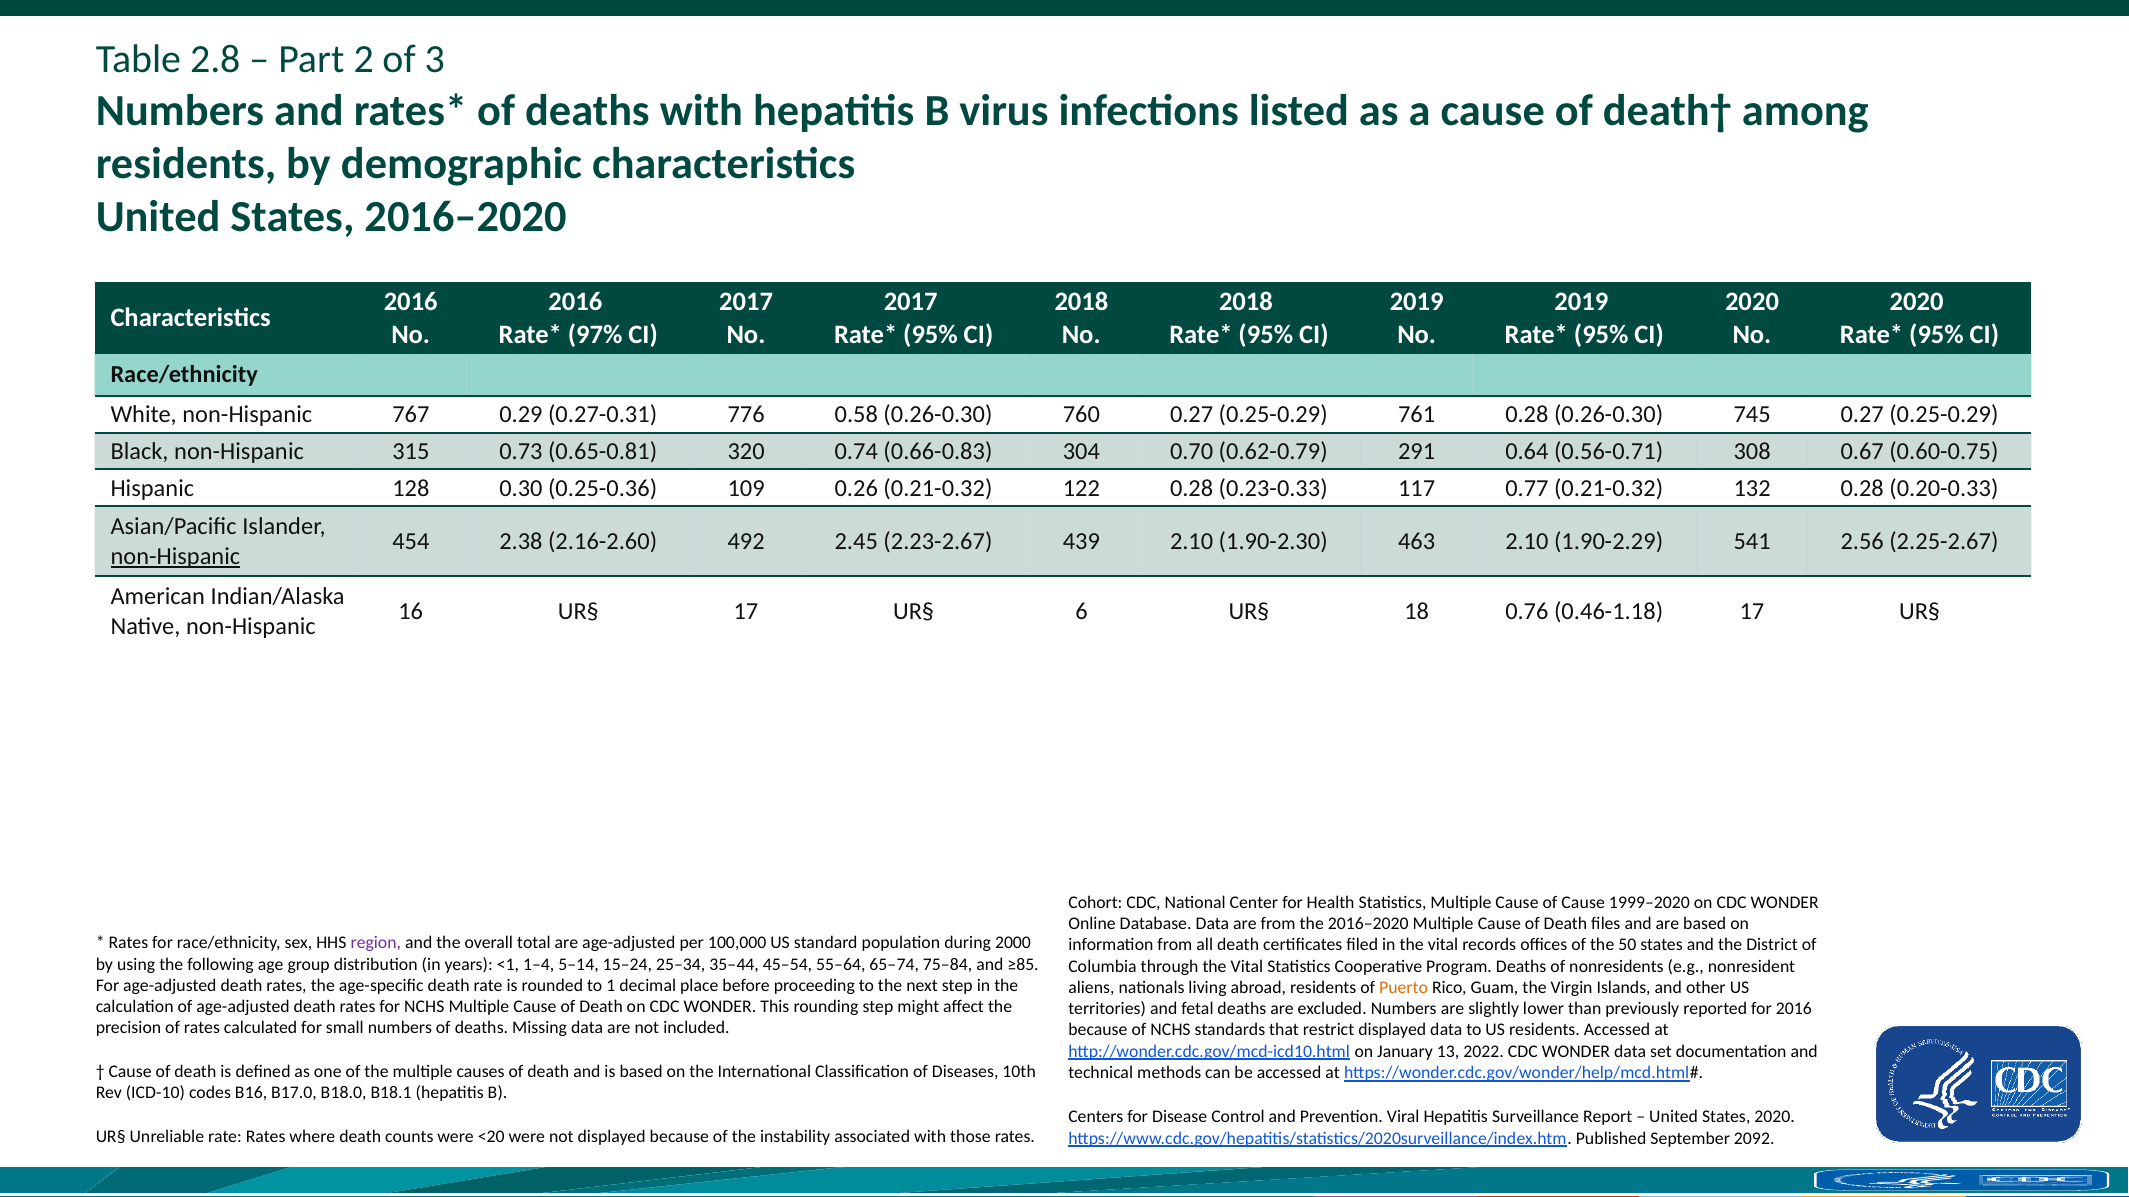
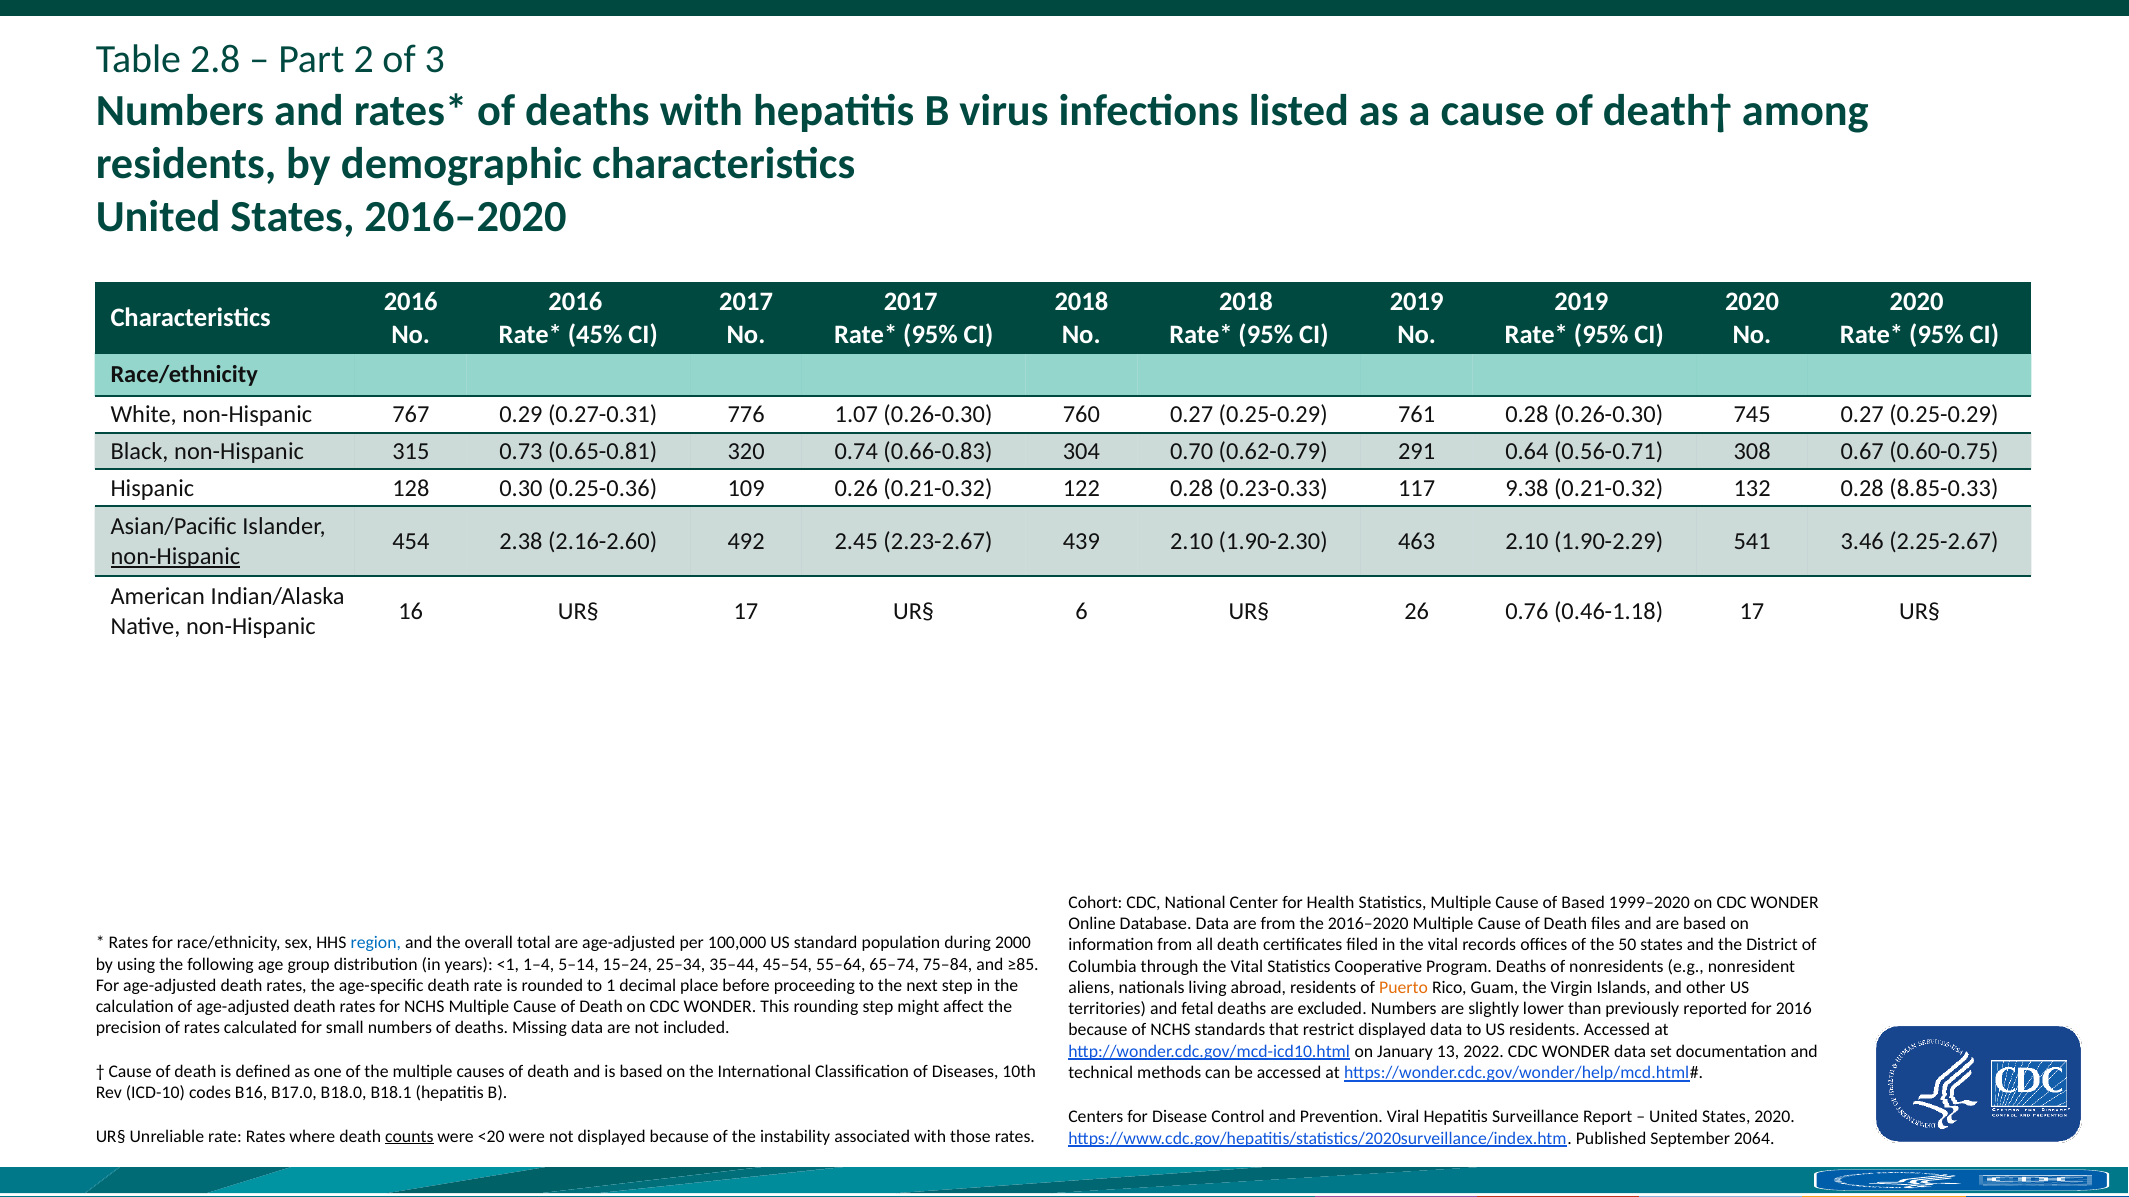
97%: 97% -> 45%
0.58: 0.58 -> 1.07
0.77: 0.77 -> 9.38
0.20-0.33: 0.20-0.33 -> 8.85-0.33
2.56: 2.56 -> 3.46
18: 18 -> 26
of Cause: Cause -> Based
region colour: purple -> blue
counts underline: none -> present
2092: 2092 -> 2064
